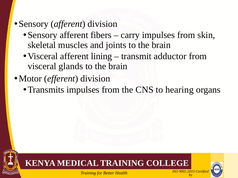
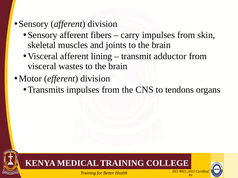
glands: glands -> wastes
hearing: hearing -> tendons
